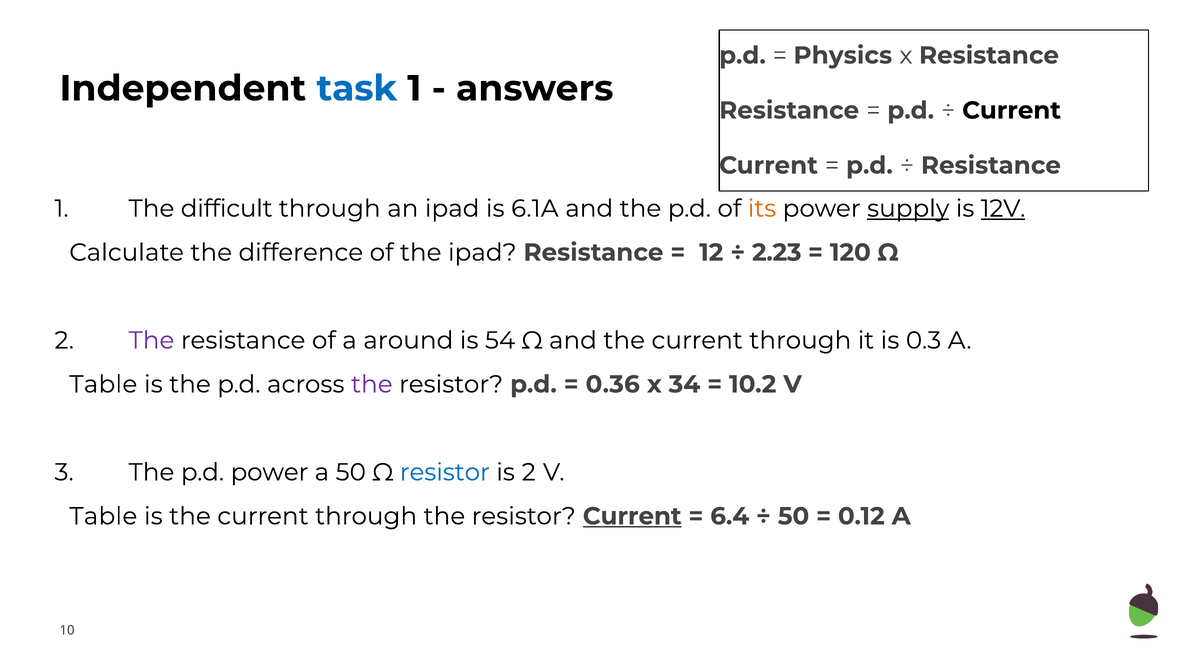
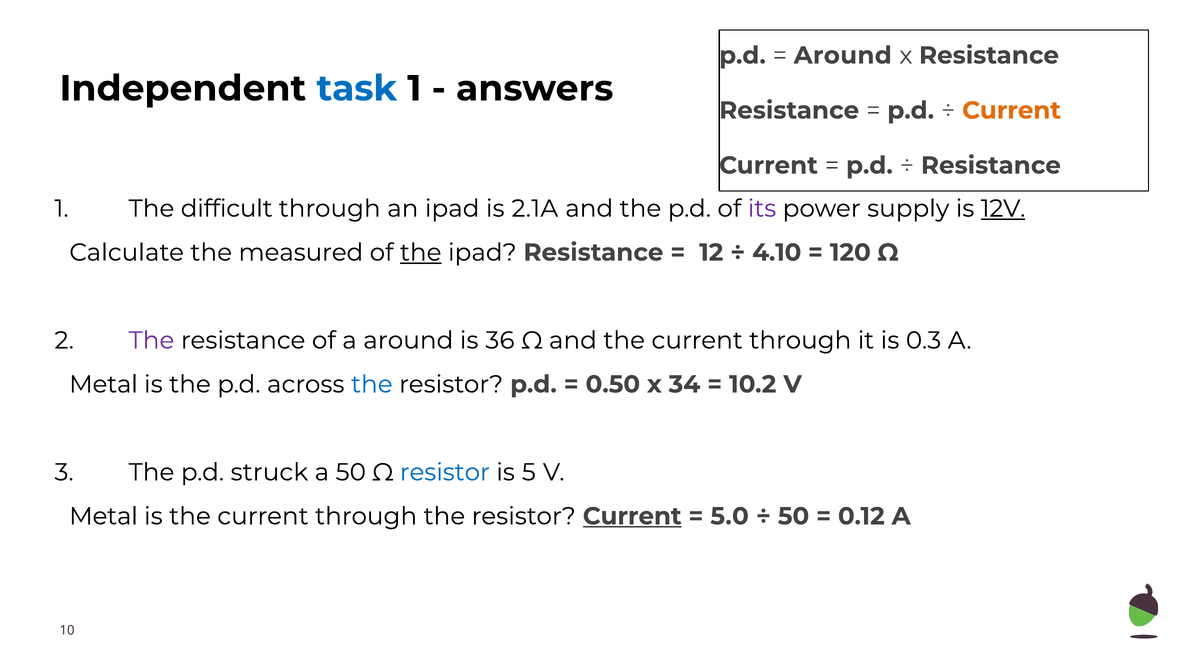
Physics at (843, 55): Physics -> Around
Current at (1012, 110) colour: black -> orange
6.1A: 6.1A -> 2.1A
its colour: orange -> purple
supply underline: present -> none
difference: difference -> measured
the at (421, 253) underline: none -> present
2.23: 2.23 -> 4.10
54: 54 -> 36
Table at (103, 384): Table -> Metal
the at (372, 384) colour: purple -> blue
0.36: 0.36 -> 0.50
p.d power: power -> struck
is 2: 2 -> 5
Table at (103, 516): Table -> Metal
6.4: 6.4 -> 5.0
